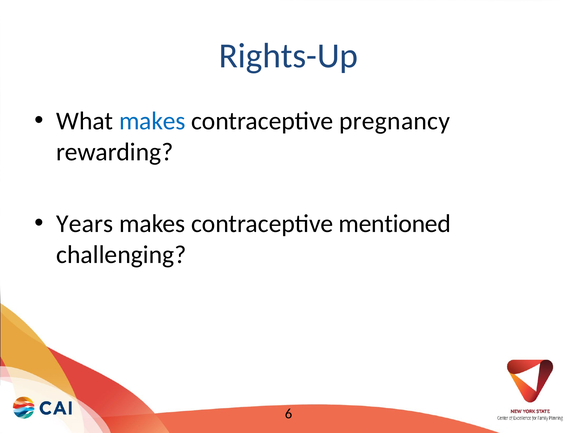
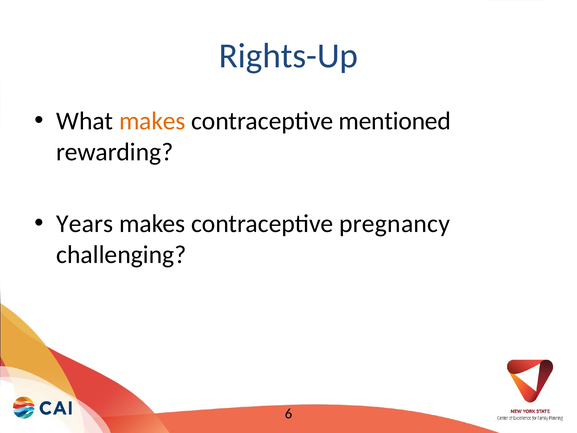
makes at (152, 121) colour: blue -> orange
pregnancy: pregnancy -> mentioned
mentioned: mentioned -> pregnancy
